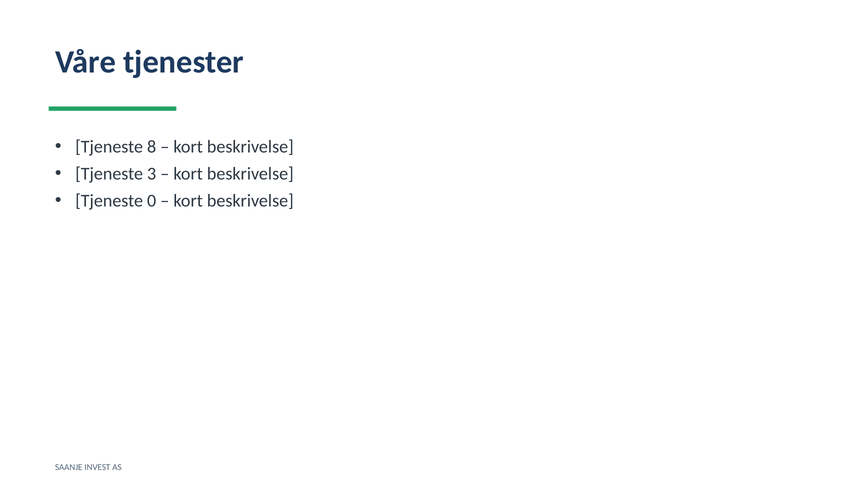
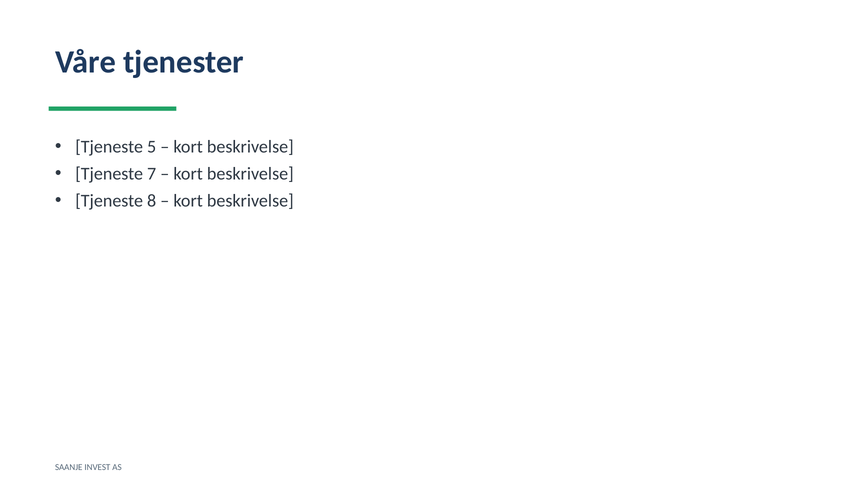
8: 8 -> 5
3: 3 -> 7
0: 0 -> 8
